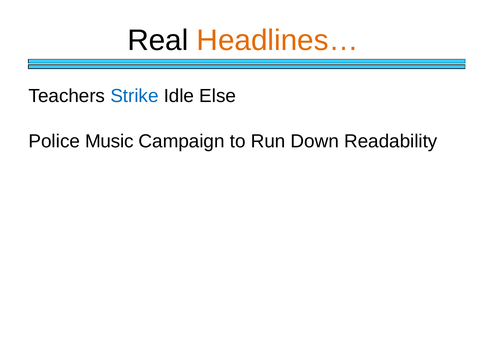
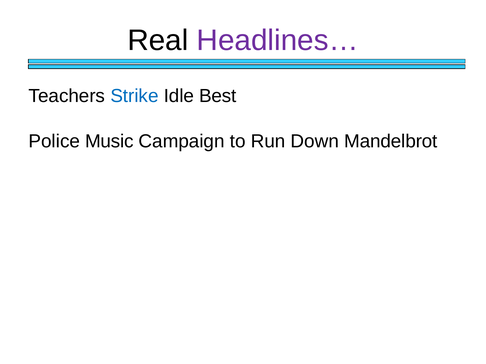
Headlines… colour: orange -> purple
Else: Else -> Best
Readability: Readability -> Mandelbrot
